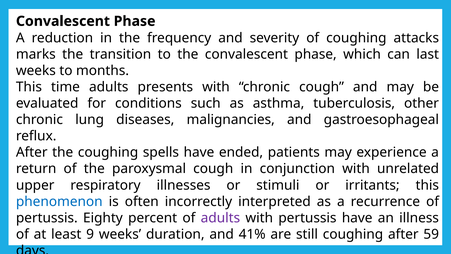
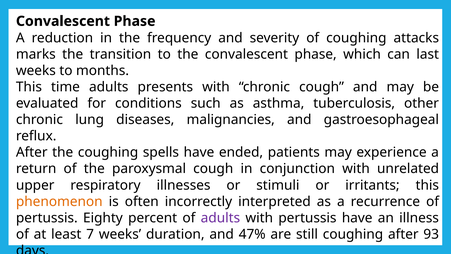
phenomenon colour: blue -> orange
9: 9 -> 7
41%: 41% -> 47%
59: 59 -> 93
